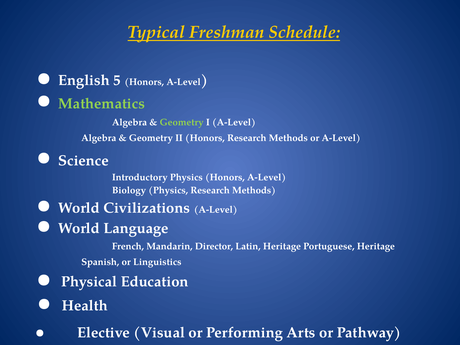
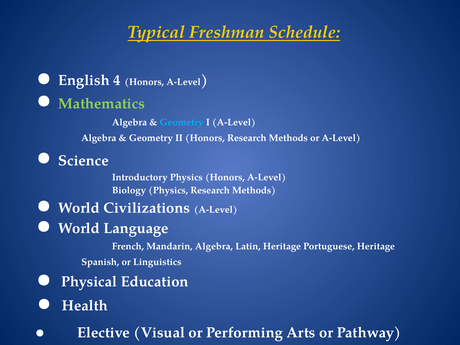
5: 5 -> 4
Geometry at (182, 122) colour: light green -> light blue
Mandarin Director: Director -> Algebra
